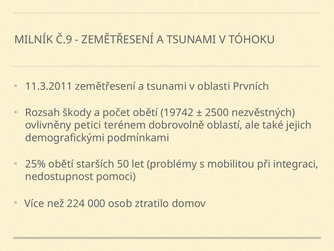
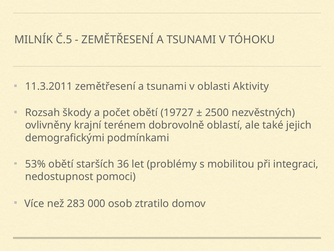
Č.9: Č.9 -> Č.5
Prvních: Prvních -> Aktivity
19742: 19742 -> 19727
petici: petici -> krajní
25%: 25% -> 53%
50: 50 -> 36
224: 224 -> 283
